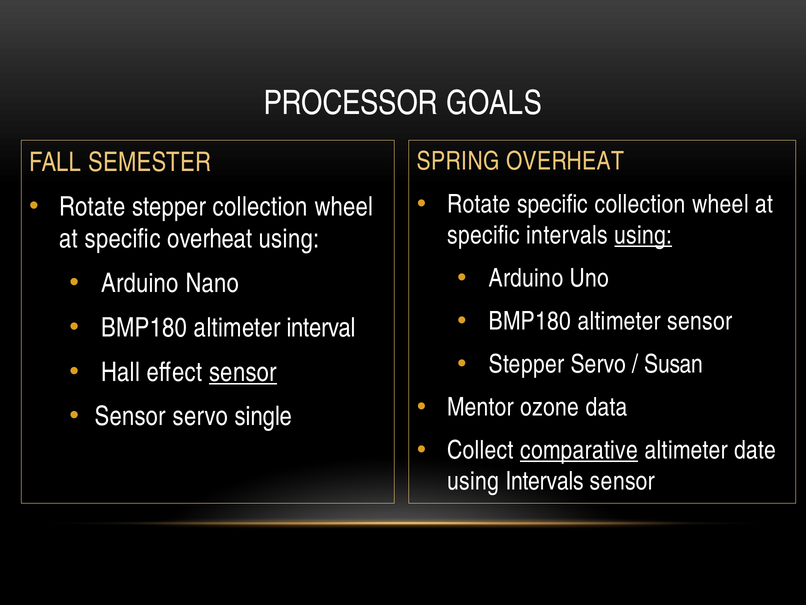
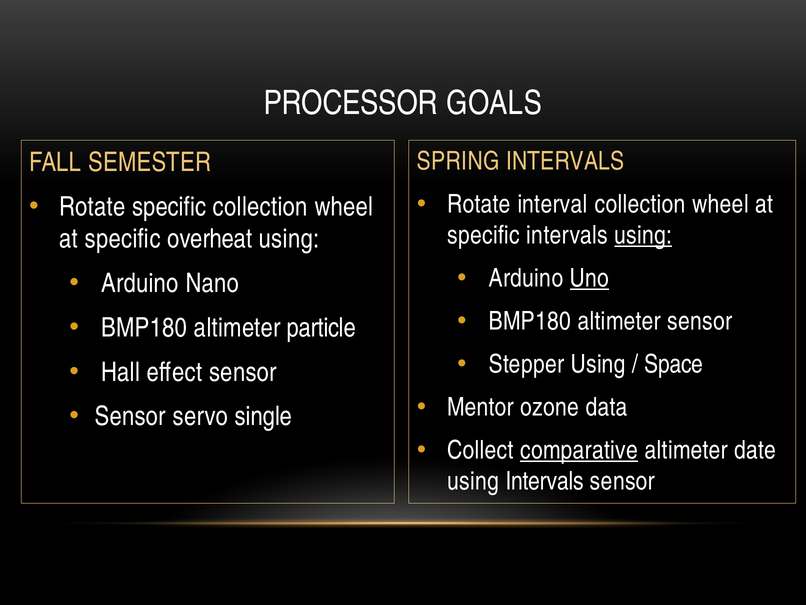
SPRING OVERHEAT: OVERHEAT -> INTERVALS
Rotate specific: specific -> interval
Rotate stepper: stepper -> specific
Uno underline: none -> present
interval: interval -> particle
Stepper Servo: Servo -> Using
Susan: Susan -> Space
sensor at (243, 372) underline: present -> none
